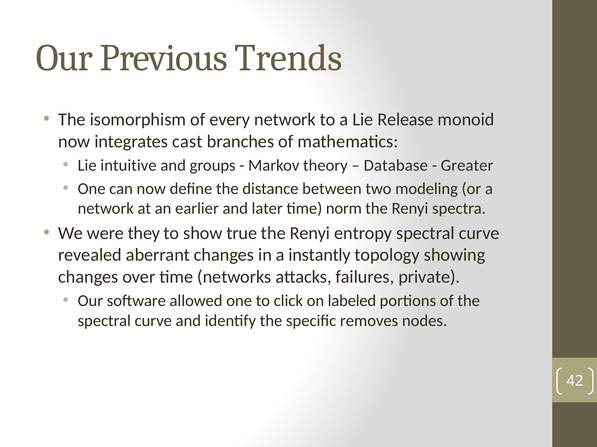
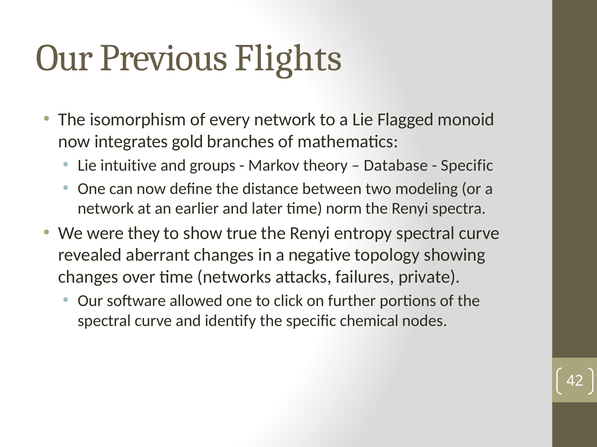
Trends: Trends -> Flights
Release: Release -> Flagged
cast: cast -> gold
Greater at (467, 166): Greater -> Specific
instantly: instantly -> negative
labeled: labeled -> further
removes: removes -> chemical
